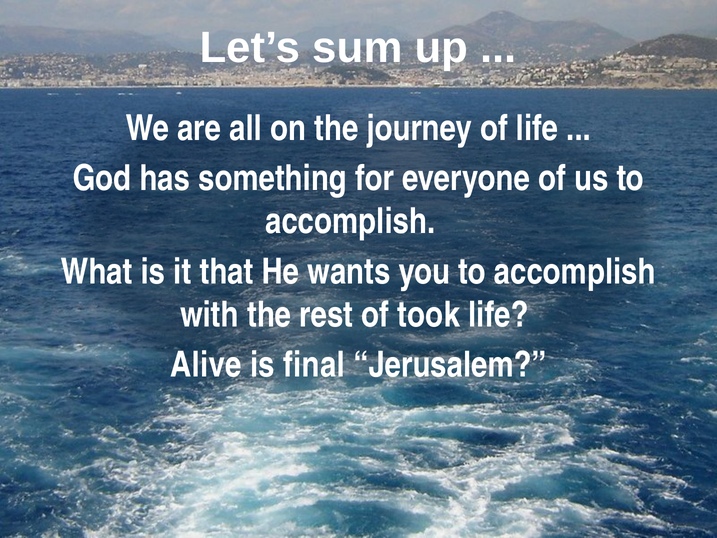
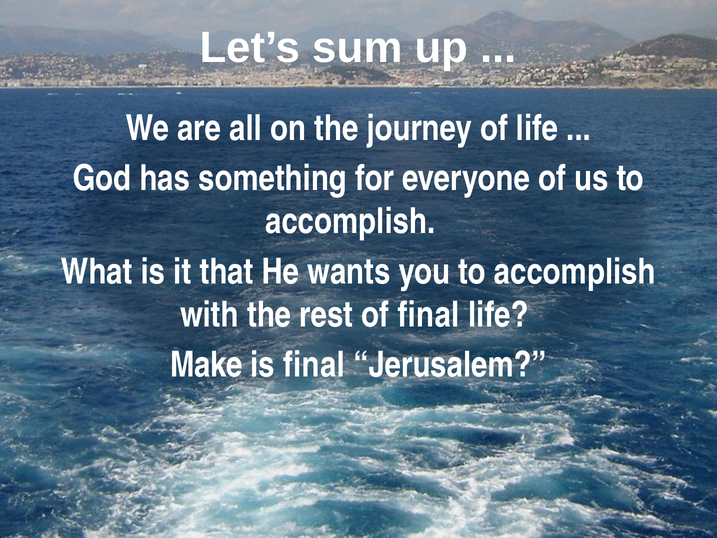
of took: took -> final
Alive: Alive -> Make
